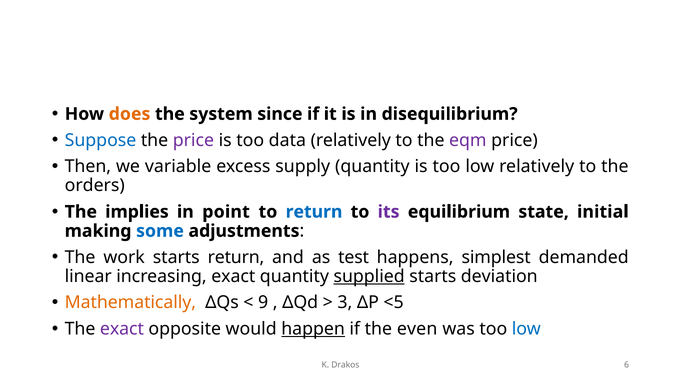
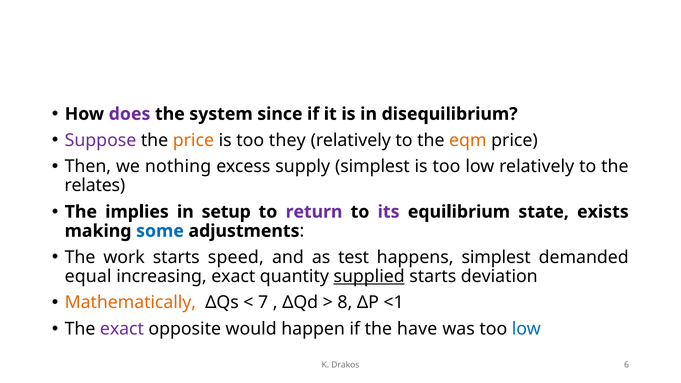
does colour: orange -> purple
Suppose colour: blue -> purple
price at (193, 140) colour: purple -> orange
data: data -> they
eqm colour: purple -> orange
variable: variable -> nothing
supply quantity: quantity -> simplest
orders: orders -> relates
point: point -> setup
return at (314, 212) colour: blue -> purple
initial: initial -> exists
starts return: return -> speed
linear: linear -> equal
9: 9 -> 7
3: 3 -> 8
<5: <5 -> <1
happen underline: present -> none
even: even -> have
